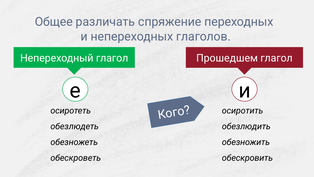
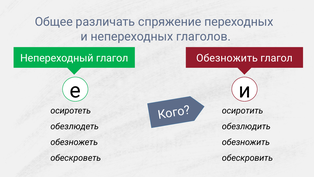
глагол Прошедшем: Прошедшем -> Обезножить
